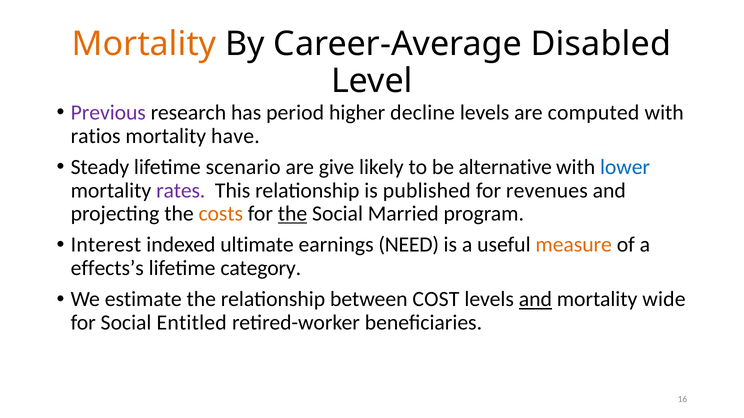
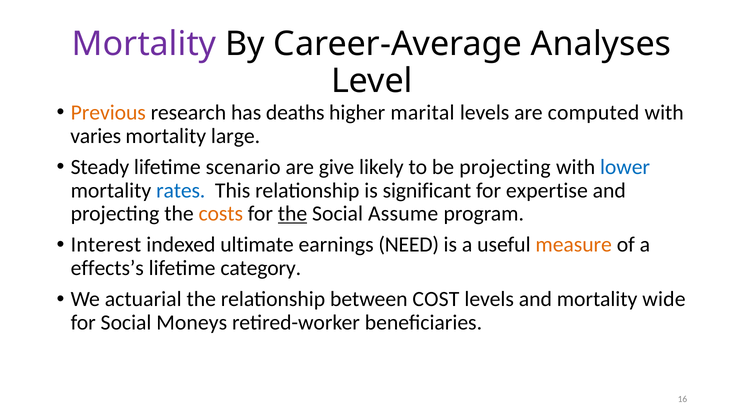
Mortality at (144, 44) colour: orange -> purple
Disabled: Disabled -> Analyses
Previous colour: purple -> orange
period: period -> deaths
decline: decline -> marital
ratios: ratios -> varies
have: have -> large
be alternative: alternative -> projecting
rates colour: purple -> blue
published: published -> significant
revenues: revenues -> expertise
Married: Married -> Assume
estimate: estimate -> actuarial
and at (535, 300) underline: present -> none
Entitled: Entitled -> Moneys
